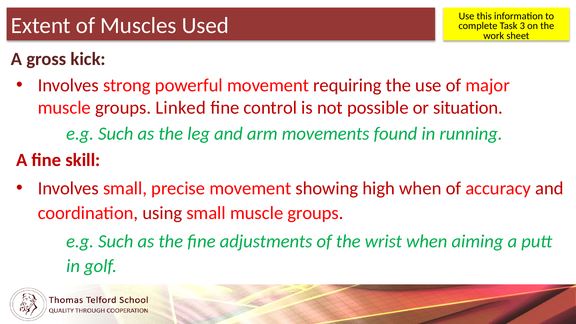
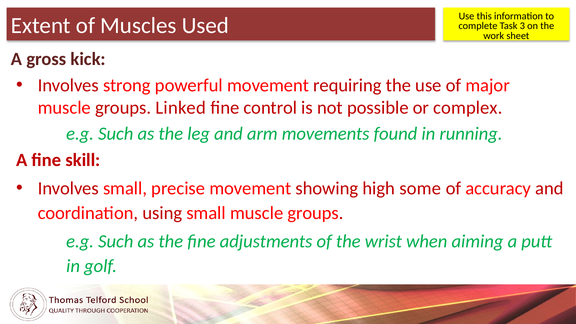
situation: situation -> complex
high when: when -> some
